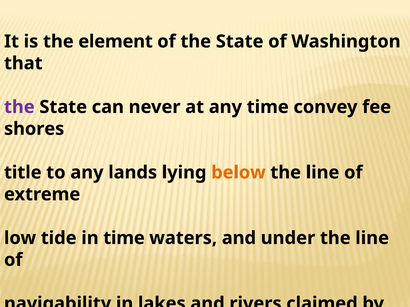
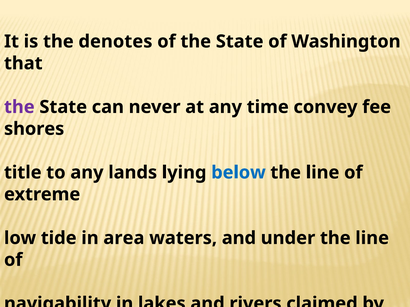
element: element -> denotes
below colour: orange -> blue
in time: time -> area
